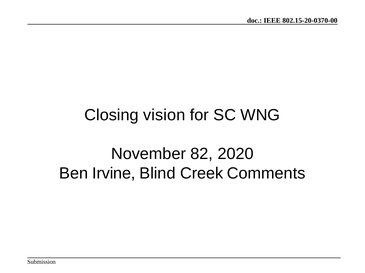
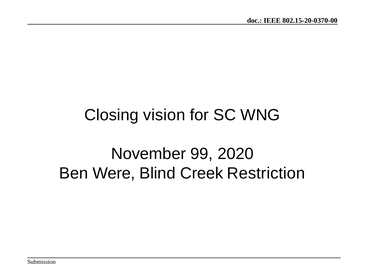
82: 82 -> 99
Irvine: Irvine -> Were
Comments: Comments -> Restriction
